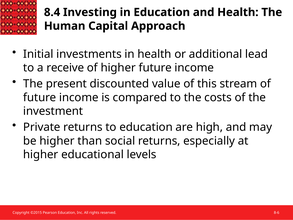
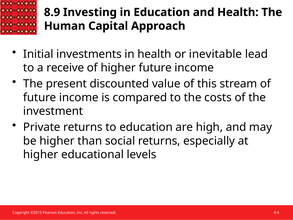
8.4: 8.4 -> 8.9
additional: additional -> inevitable
